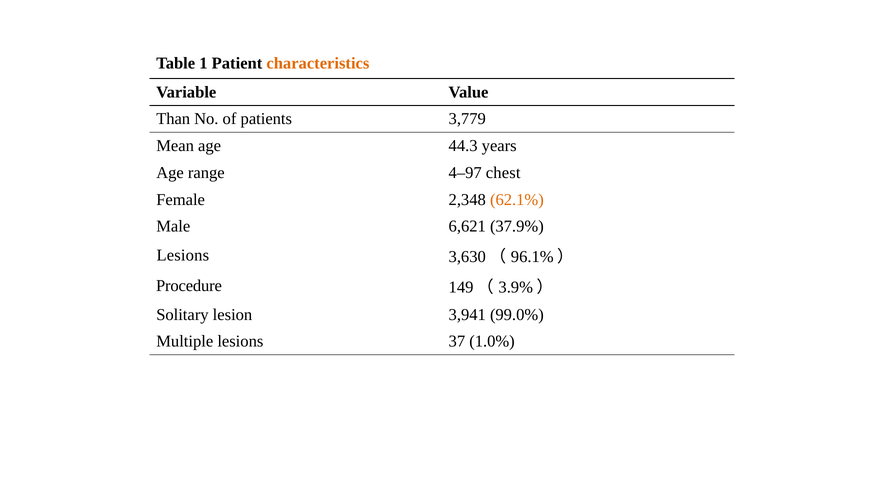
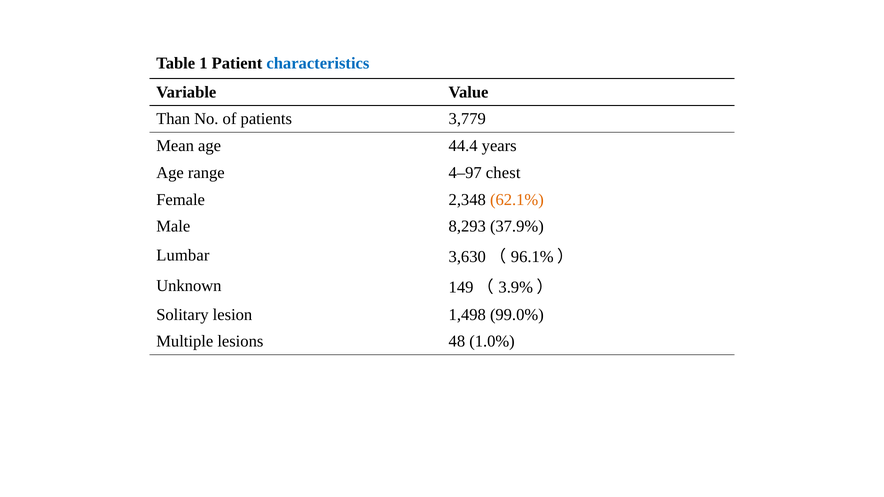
characteristics colour: orange -> blue
44.3: 44.3 -> 44.4
6,621: 6,621 -> 8,293
Lesions at (183, 255): Lesions -> Lumbar
Procedure: Procedure -> Unknown
3,941: 3,941 -> 1,498
37: 37 -> 48
